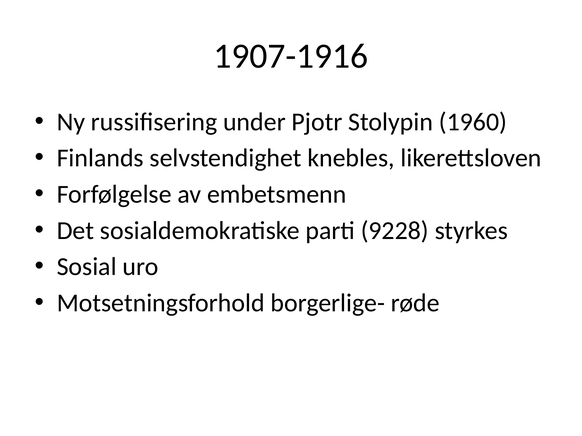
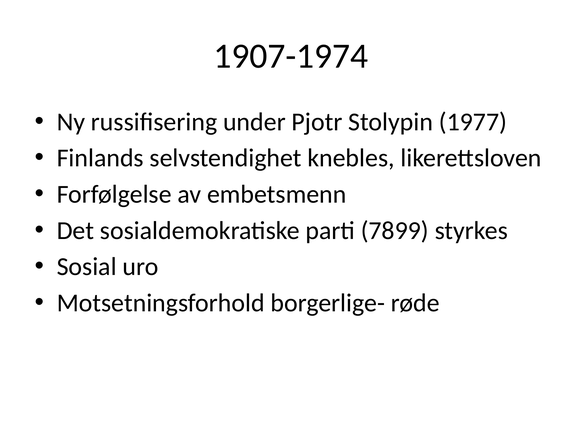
1907-1916: 1907-1916 -> 1907-1974
1960: 1960 -> 1977
9228: 9228 -> 7899
